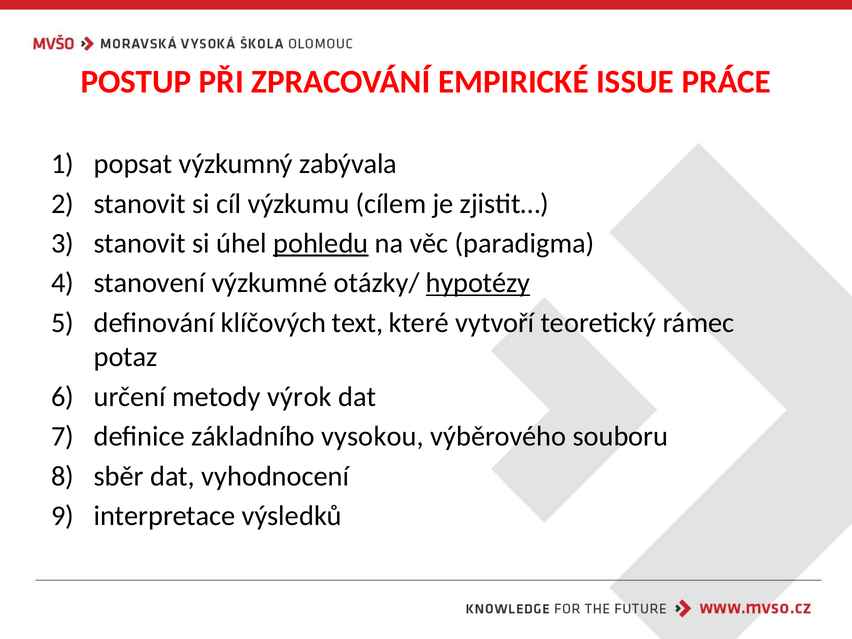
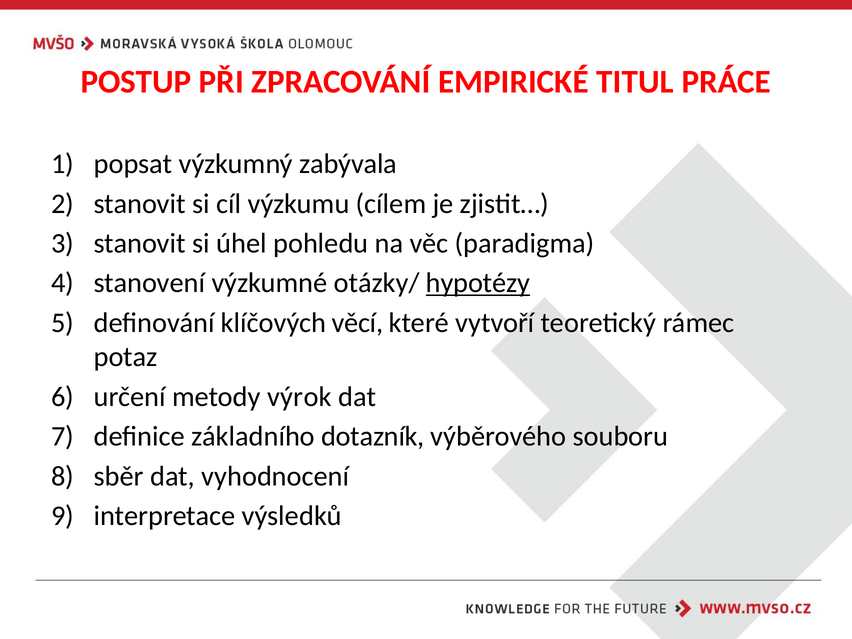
ISSUE: ISSUE -> TITUL
pohledu underline: present -> none
text: text -> věcí
vysokou: vysokou -> dotazník
